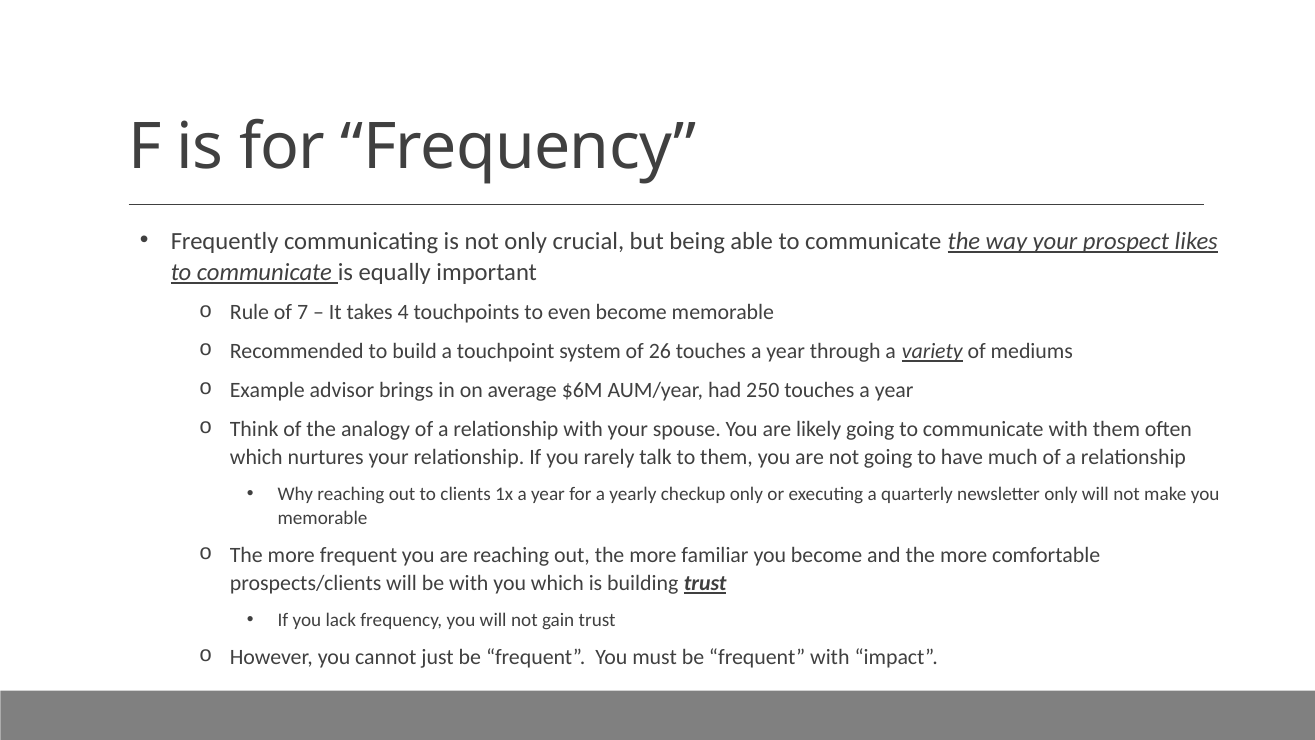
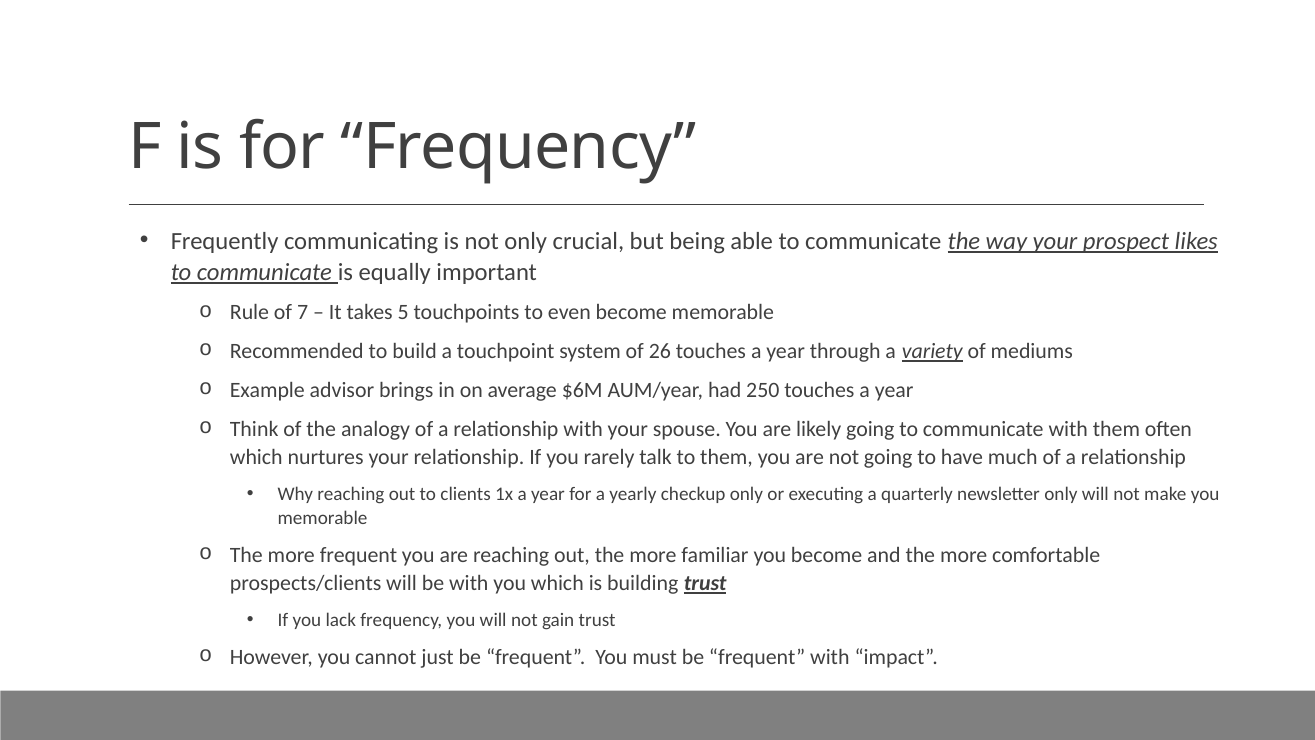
4: 4 -> 5
